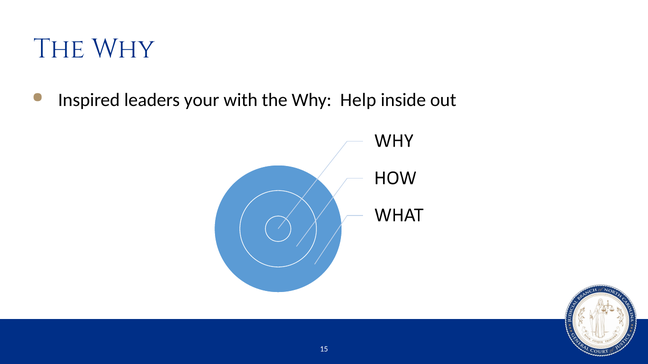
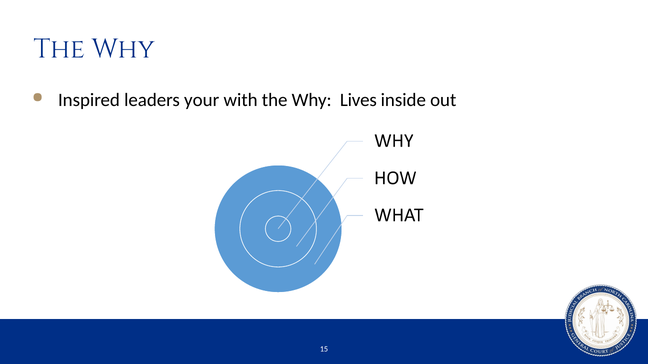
Help: Help -> Lives
